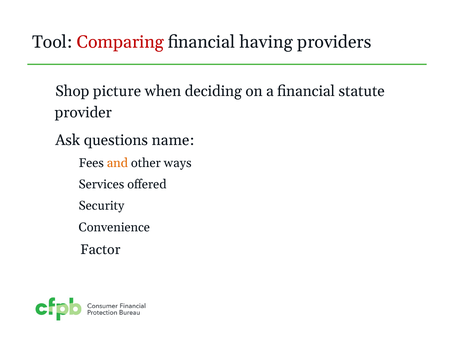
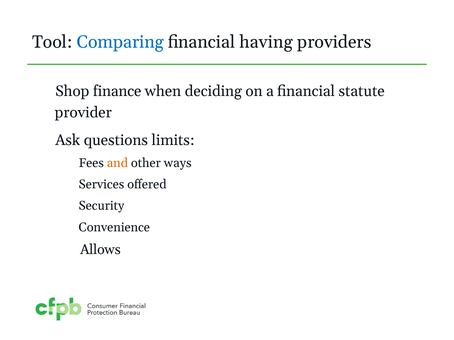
Comparing colour: red -> blue
picture: picture -> finance
name: name -> limits
Factor: Factor -> Allows
